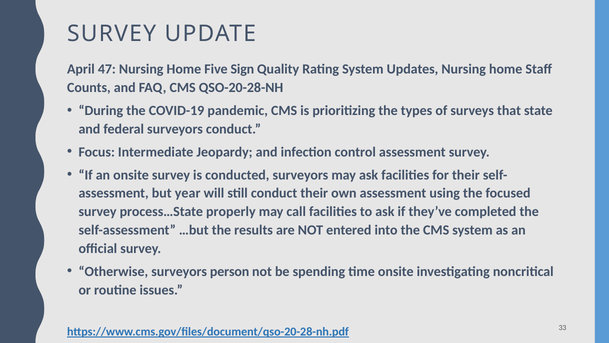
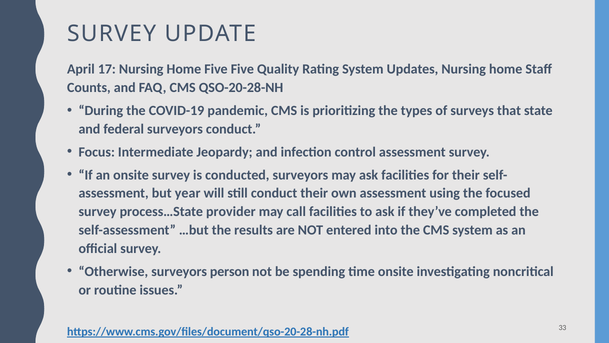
47: 47 -> 17
Five Sign: Sign -> Five
properly: properly -> provider
